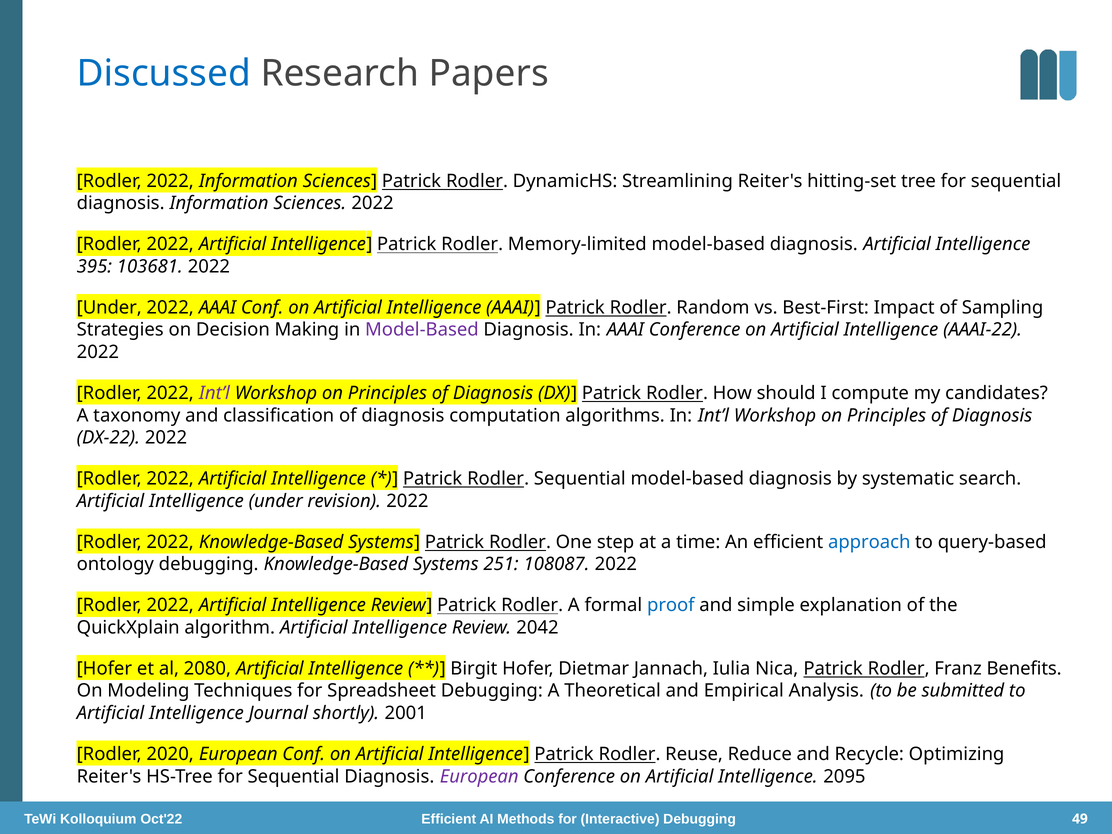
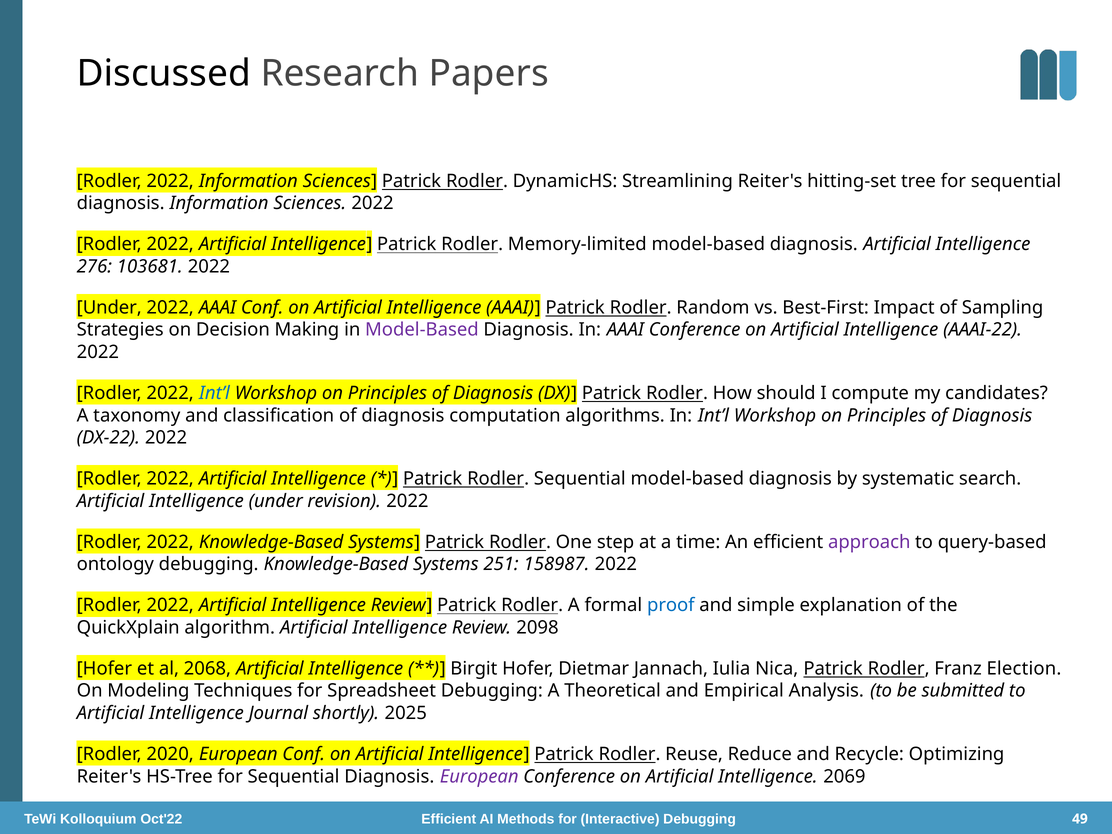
Discussed colour: blue -> black
395: 395 -> 276
Int’l at (214, 393) colour: purple -> blue
approach colour: blue -> purple
108087: 108087 -> 158987
2042: 2042 -> 2098
2080: 2080 -> 2068
Benefits: Benefits -> Election
2001: 2001 -> 2025
2095: 2095 -> 2069
